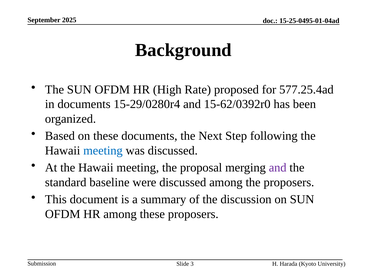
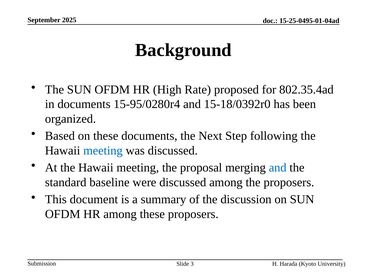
577.25.4ad: 577.25.4ad -> 802.35.4ad
15-29/0280r4: 15-29/0280r4 -> 15-95/0280r4
15-62/0392r0: 15-62/0392r0 -> 15-18/0392r0
and at (278, 168) colour: purple -> blue
